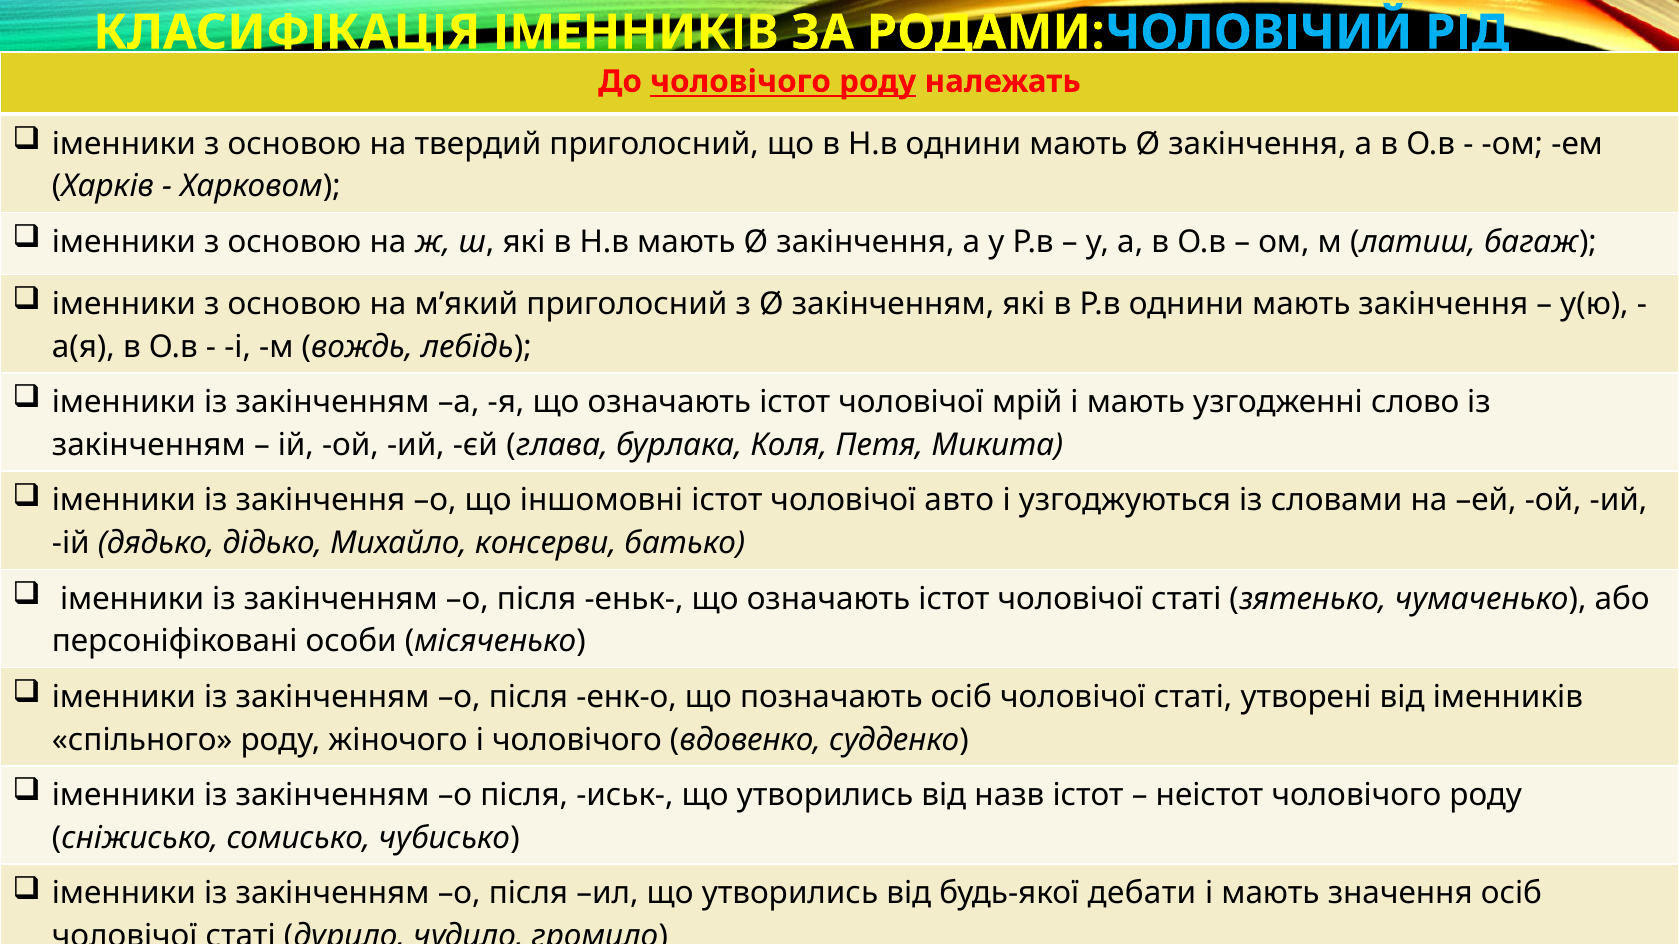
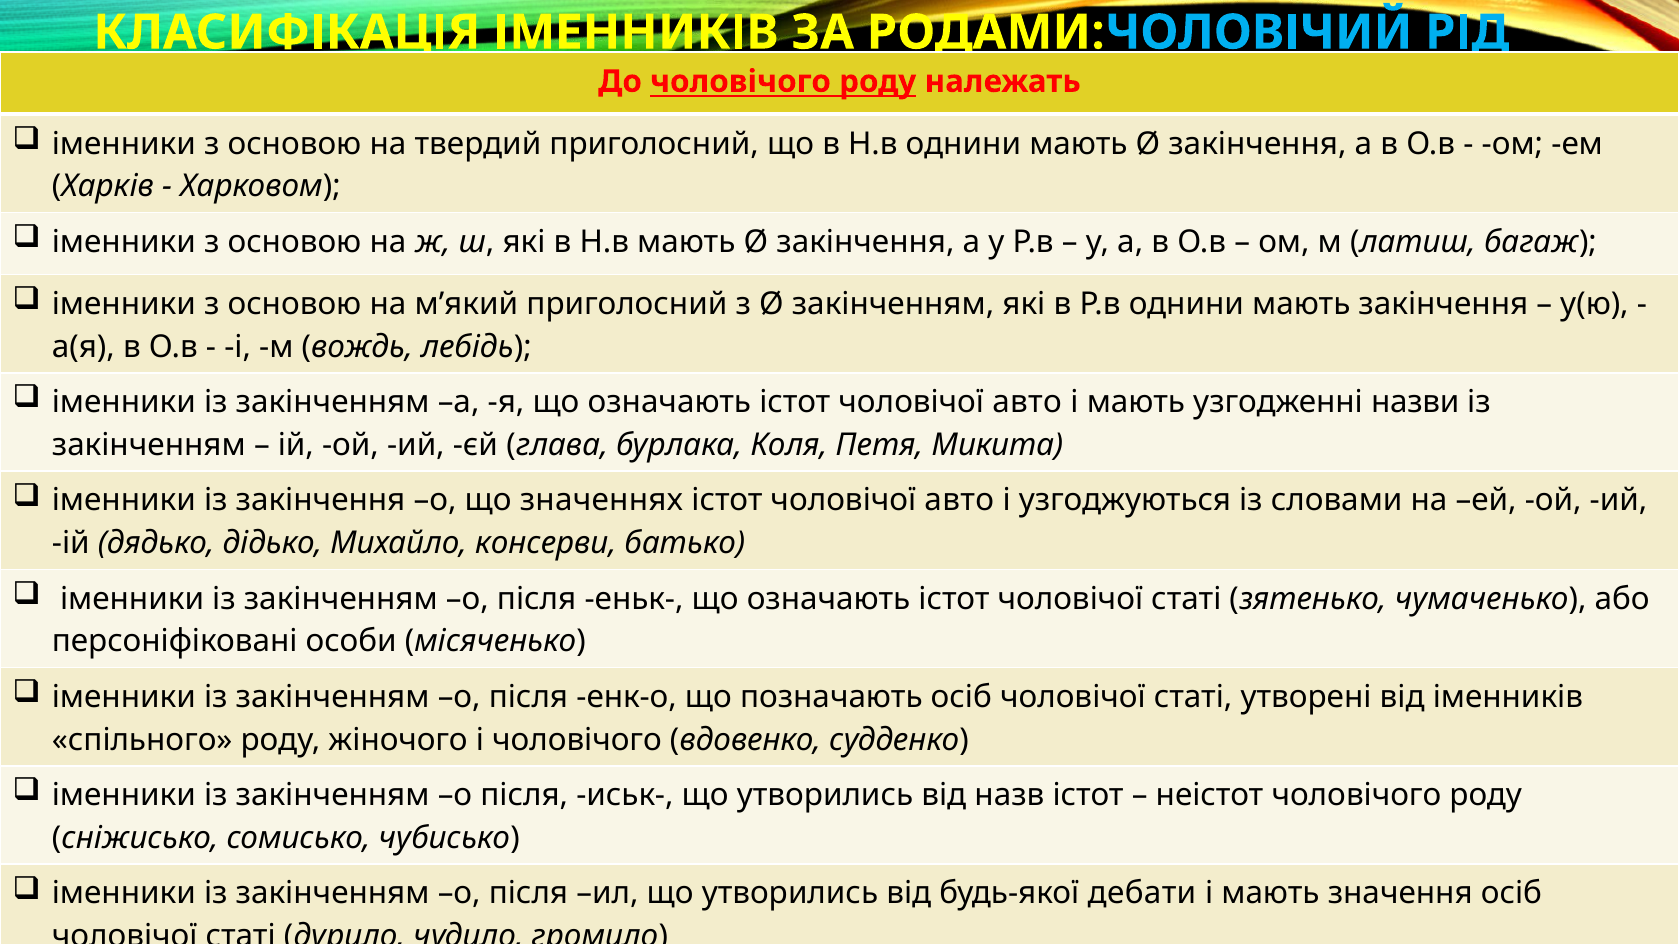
означають істот чоловічої мрій: мрій -> авто
слово: слово -> назви
іншомовні: іншомовні -> значеннях
